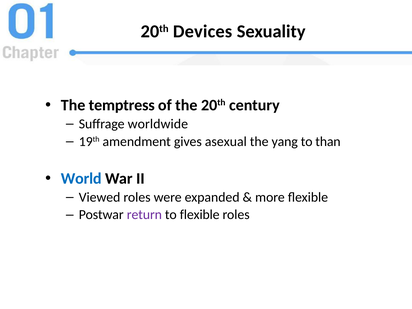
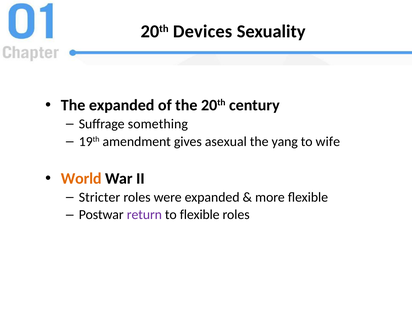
The temptress: temptress -> expanded
worldwide: worldwide -> something
than: than -> wife
World colour: blue -> orange
Viewed: Viewed -> Stricter
